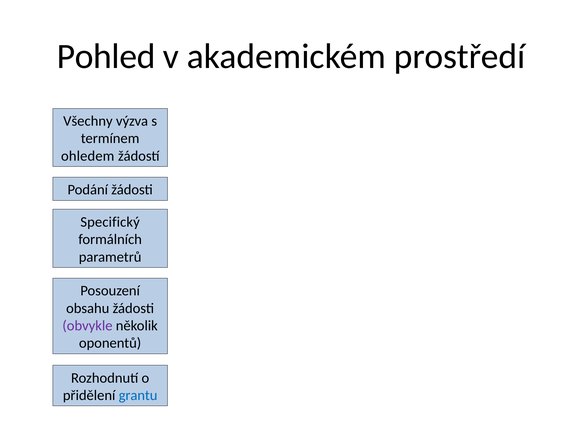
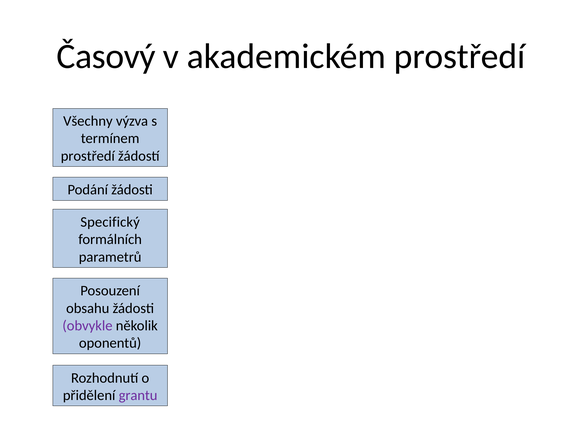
Pohled: Pohled -> Časový
ohledem at (88, 156): ohledem -> prostředí
grantu colour: blue -> purple
